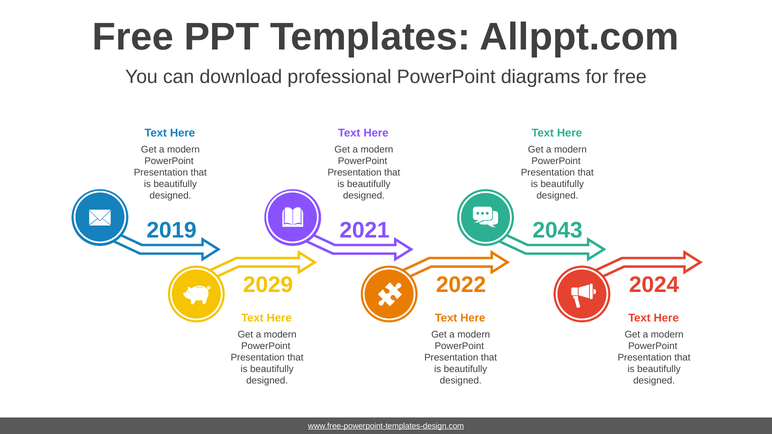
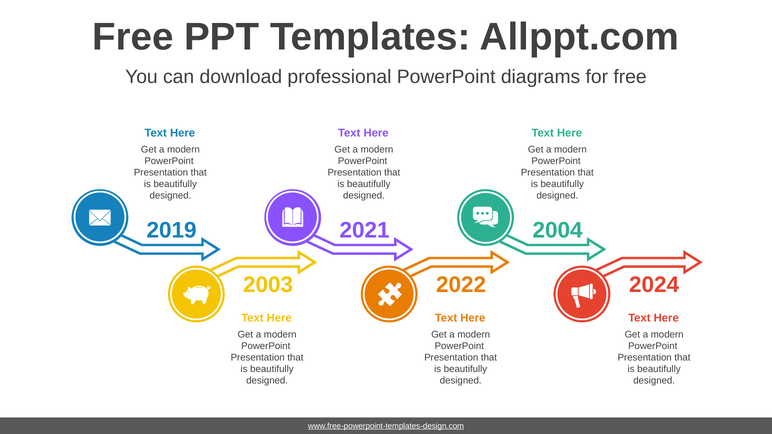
2043: 2043 -> 2004
2029: 2029 -> 2003
